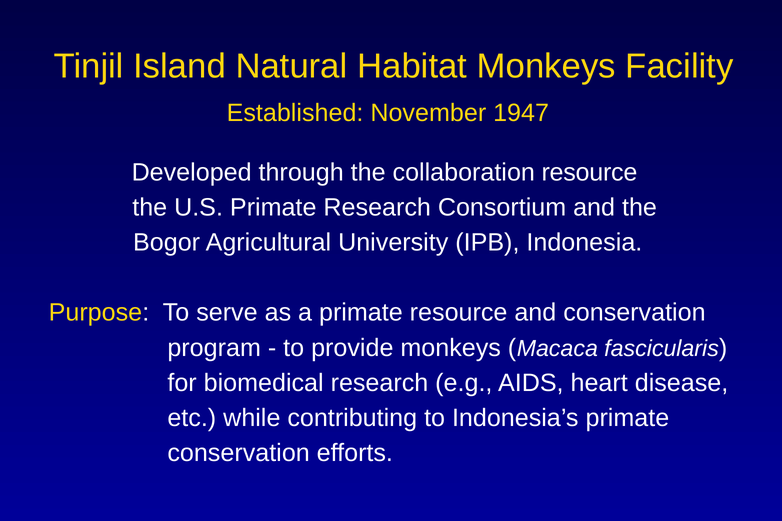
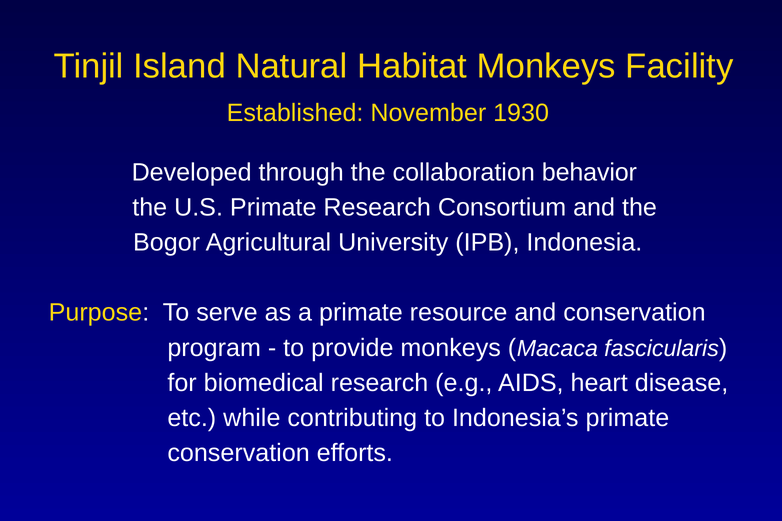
1947: 1947 -> 1930
collaboration resource: resource -> behavior
